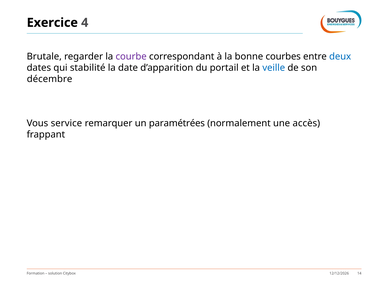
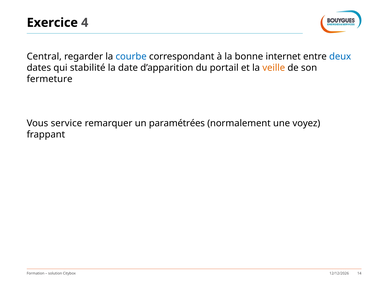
Brutale: Brutale -> Central
courbe colour: purple -> blue
courbes: courbes -> internet
veille colour: blue -> orange
décembre: décembre -> fermeture
accès: accès -> voyez
